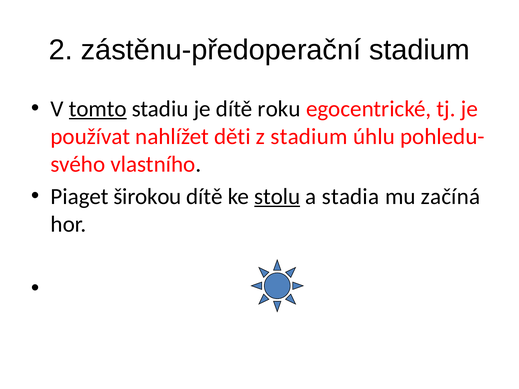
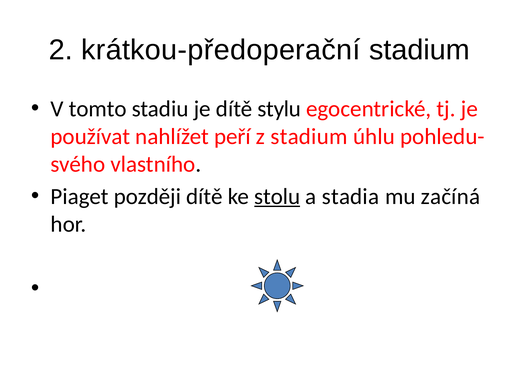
zástěnu-předoperační: zástěnu-předoperační -> krátkou-předoperační
tomto underline: present -> none
roku: roku -> stylu
děti: děti -> peří
širokou: širokou -> později
